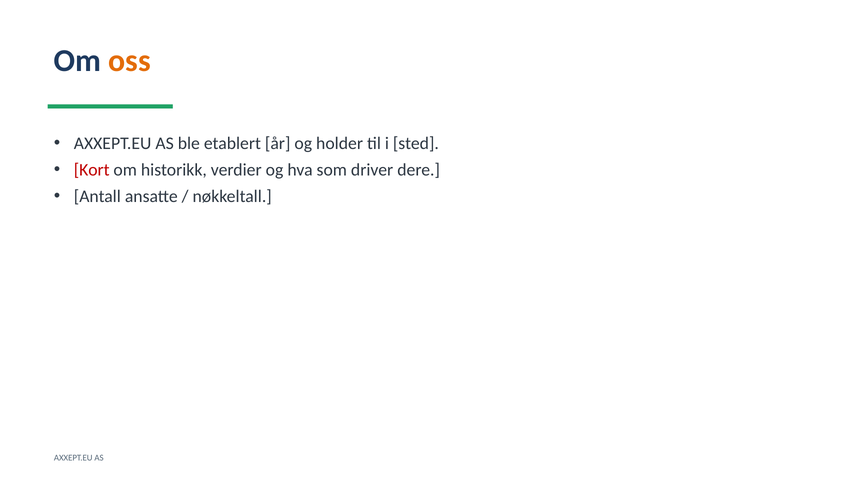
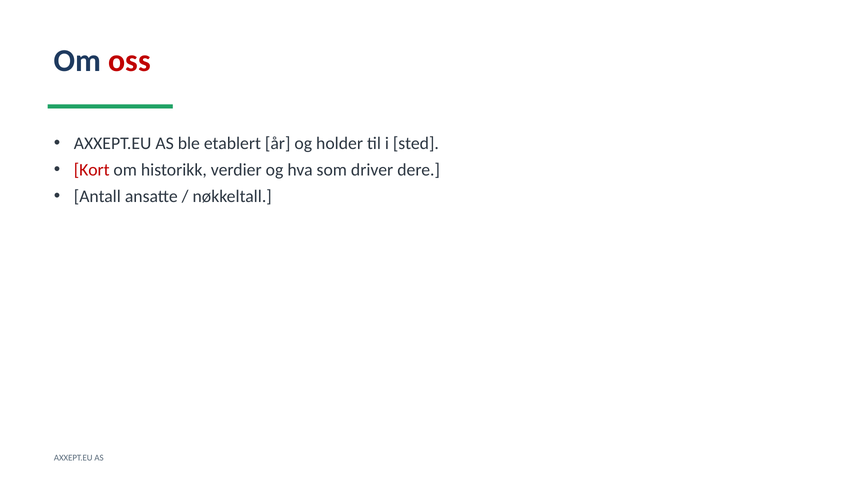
oss colour: orange -> red
